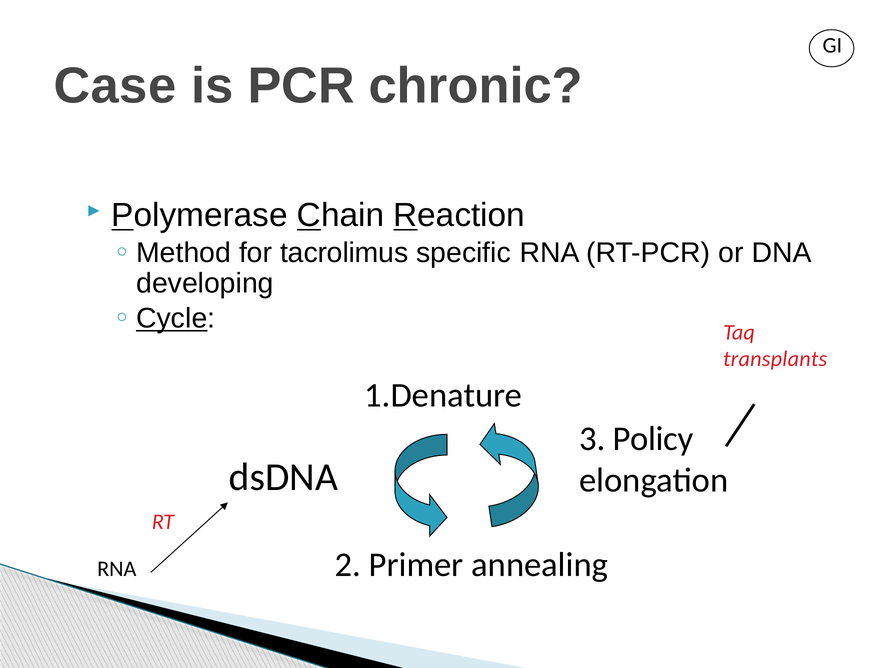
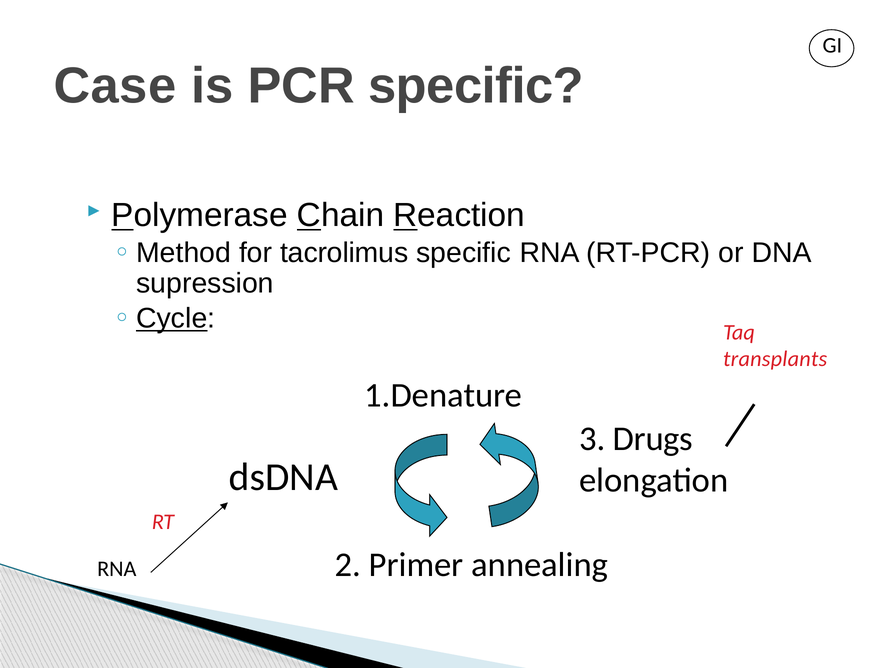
PCR chronic: chronic -> specific
developing: developing -> supression
Policy: Policy -> Drugs
